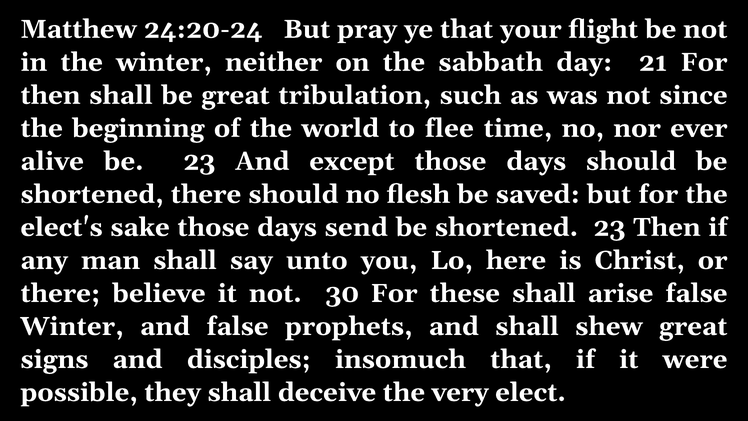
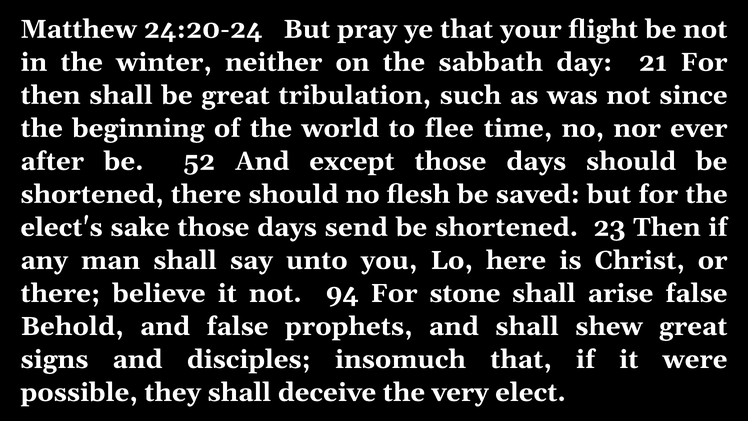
alive: alive -> after
be 23: 23 -> 52
30: 30 -> 94
these: these -> stone
Winter at (72, 326): Winter -> Behold
